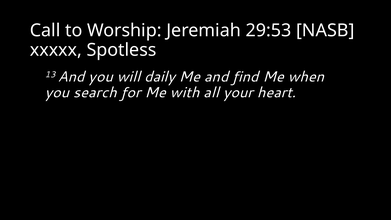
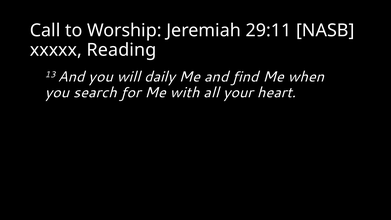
29:53: 29:53 -> 29:11
Spotless: Spotless -> Reading
